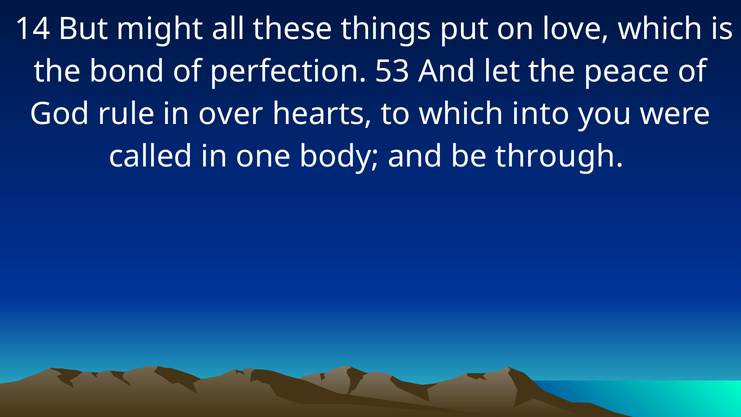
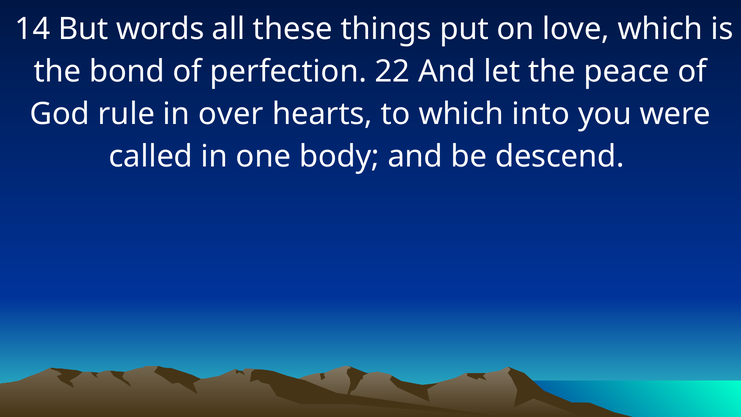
might: might -> words
53: 53 -> 22
through: through -> descend
